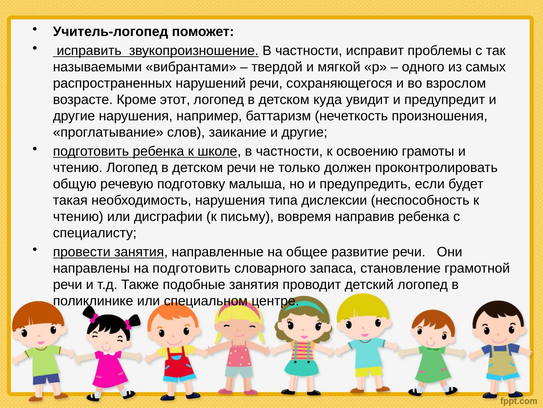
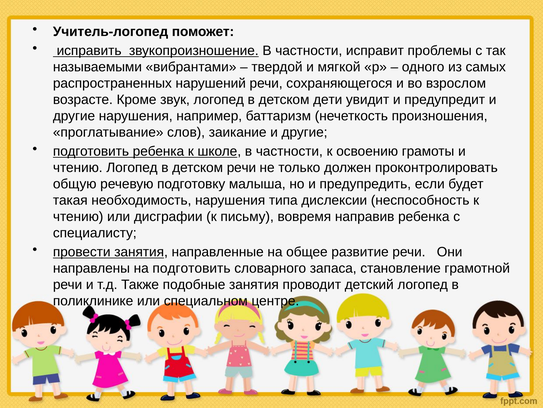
этот: этот -> звук
куда: куда -> дети
